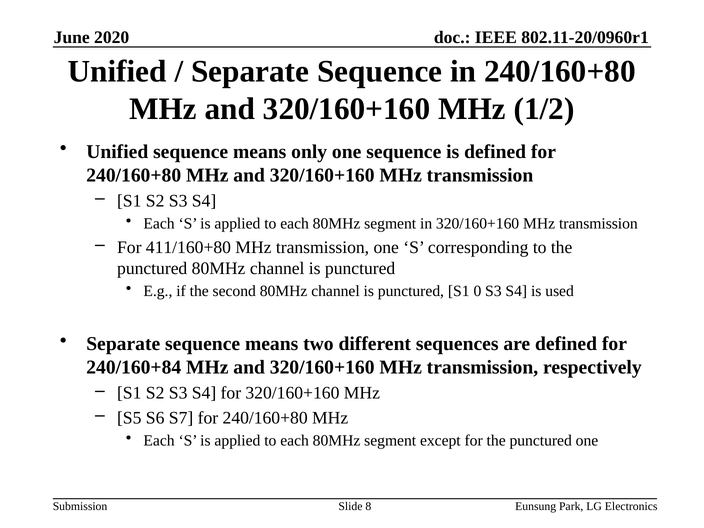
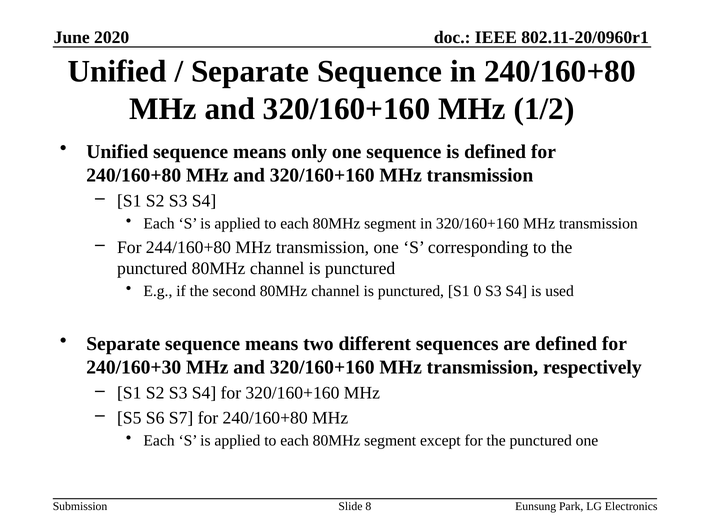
411/160+80: 411/160+80 -> 244/160+80
240/160+84: 240/160+84 -> 240/160+30
